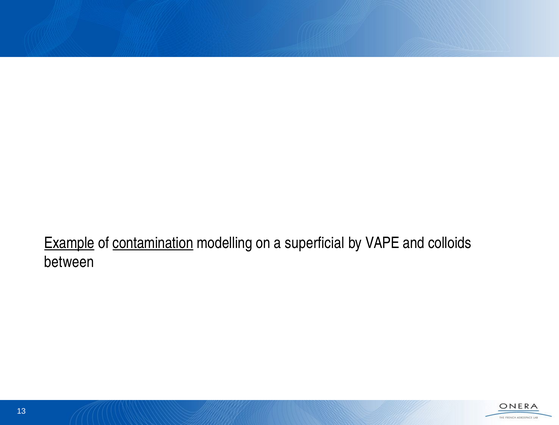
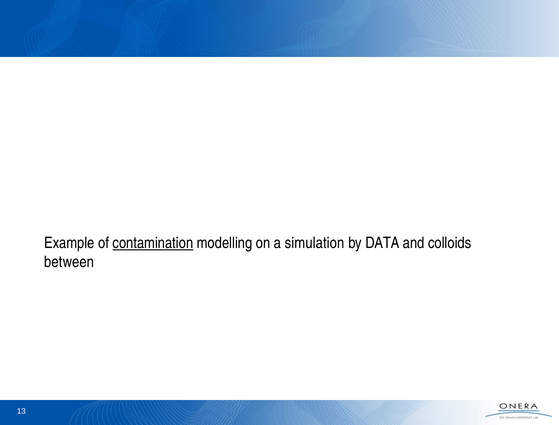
Example underline: present -> none
superficial: superficial -> simulation
VAPE: VAPE -> DATA
